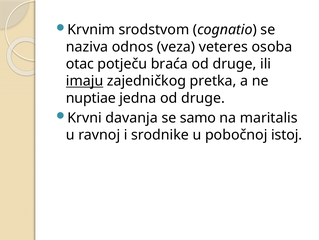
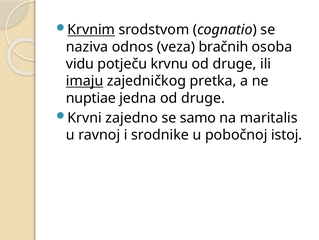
Krvnim underline: none -> present
veteres: veteres -> bračnih
otac: otac -> vidu
braća: braća -> krvnu
davanja: davanja -> zajedno
